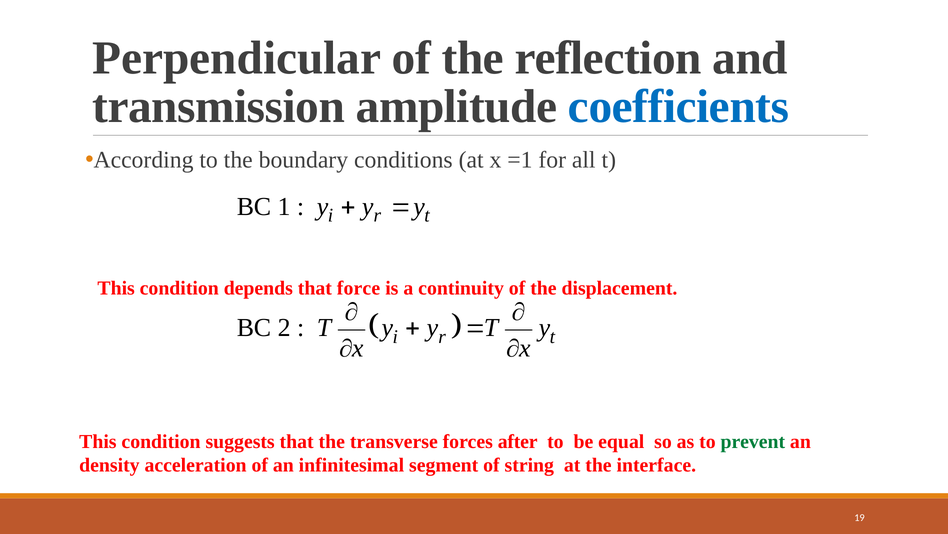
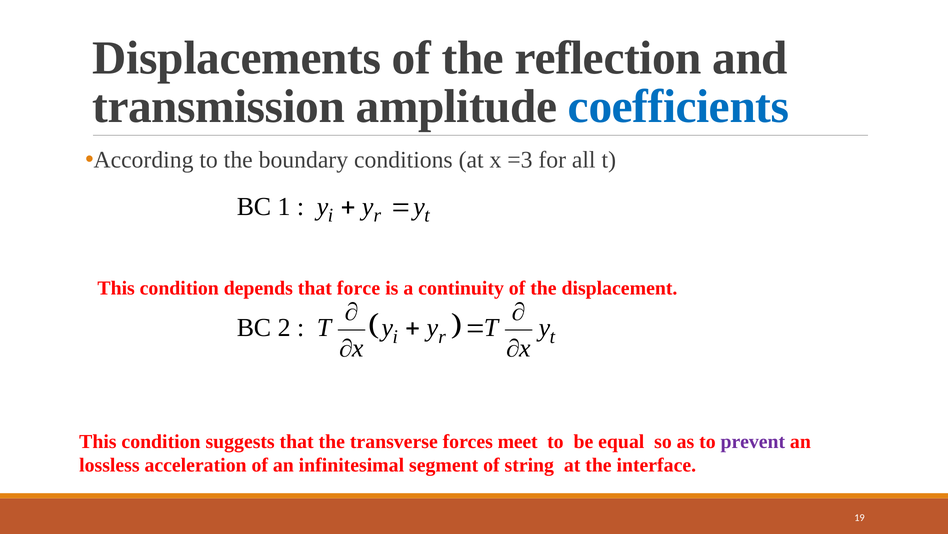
Perpendicular: Perpendicular -> Displacements
=1: =1 -> =3
after: after -> meet
prevent colour: green -> purple
density: density -> lossless
